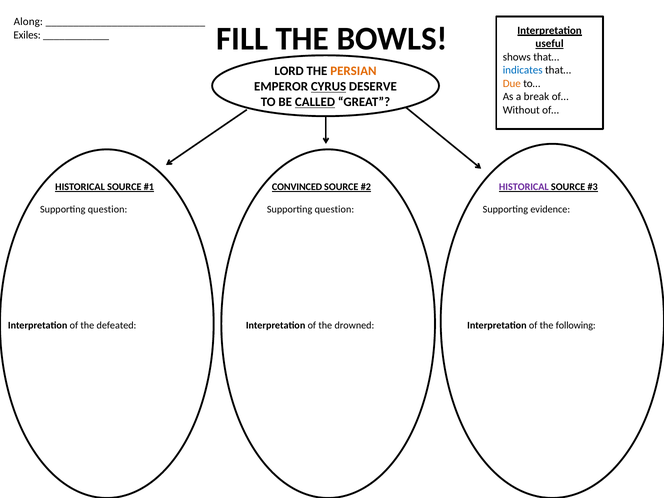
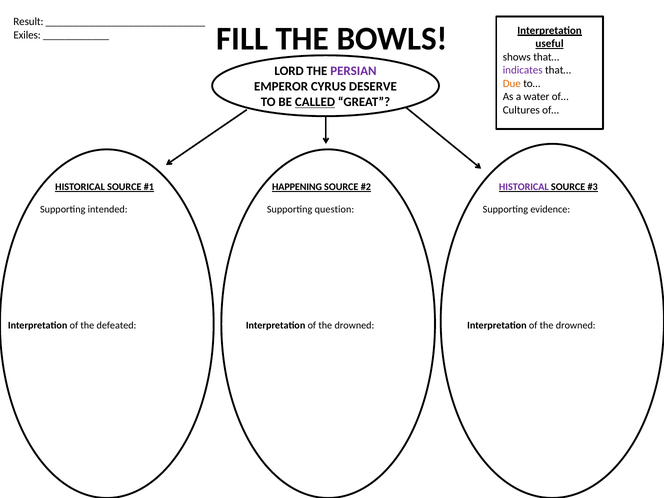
Along: Along -> Result
indicates colour: blue -> purple
PERSIAN colour: orange -> purple
CYRUS underline: present -> none
break: break -> water
Without: Without -> Cultures
CONVINCED: CONVINCED -> HAPPENING
question at (108, 209): question -> intended
following at (576, 325): following -> drowned
